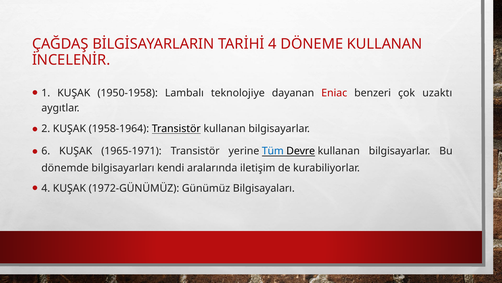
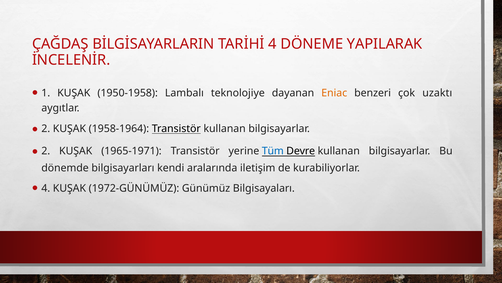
DÖNEME KULLANAN: KULLANAN -> YAPILARAK
Eniac colour: red -> orange
6 at (46, 151): 6 -> 2
